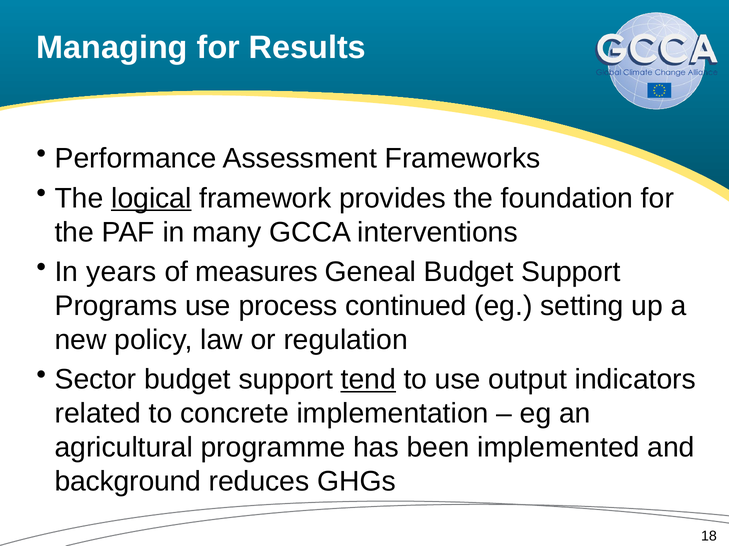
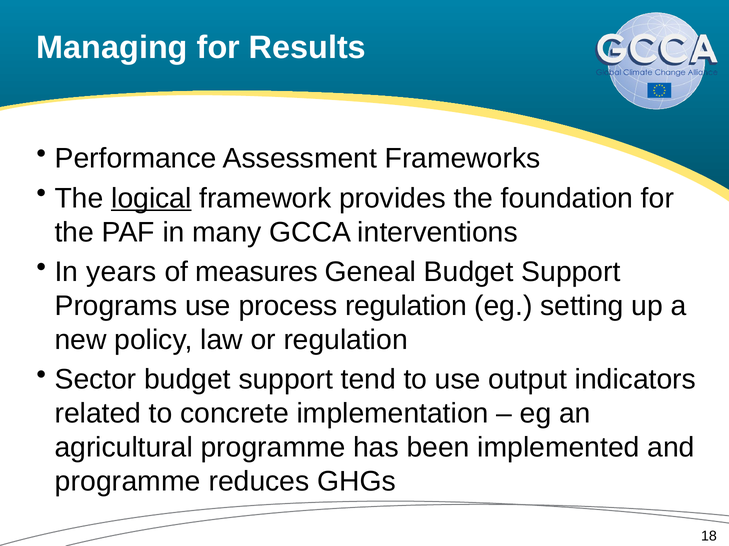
process continued: continued -> regulation
tend underline: present -> none
background at (128, 482): background -> programme
